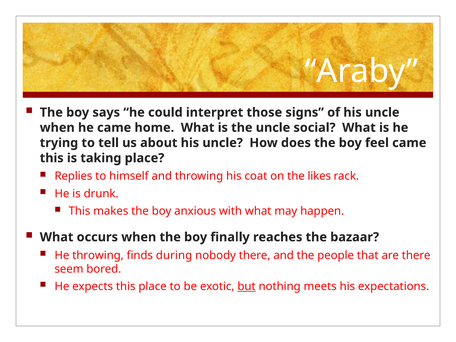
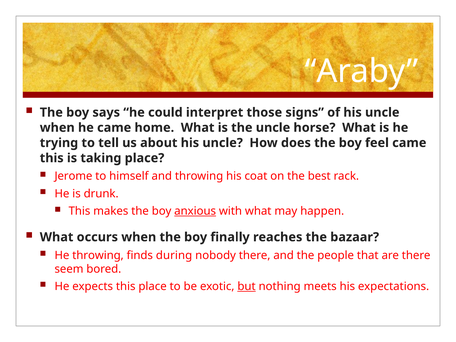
social: social -> horse
Replies: Replies -> Jerome
likes: likes -> best
anxious underline: none -> present
